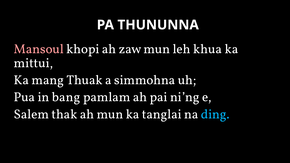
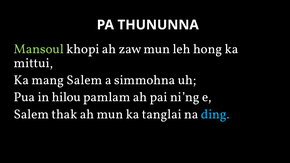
Mansoul colour: pink -> light green
khua: khua -> hong
mang Thuak: Thuak -> Salem
bang: bang -> hilou
